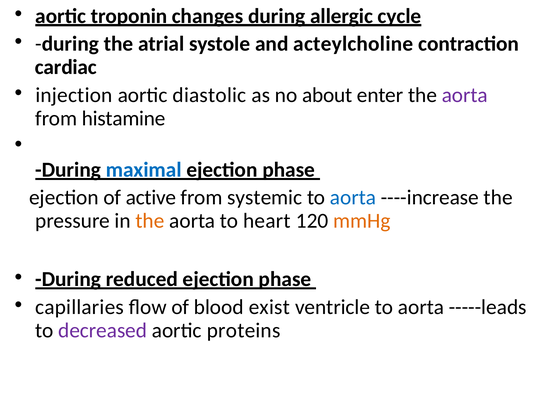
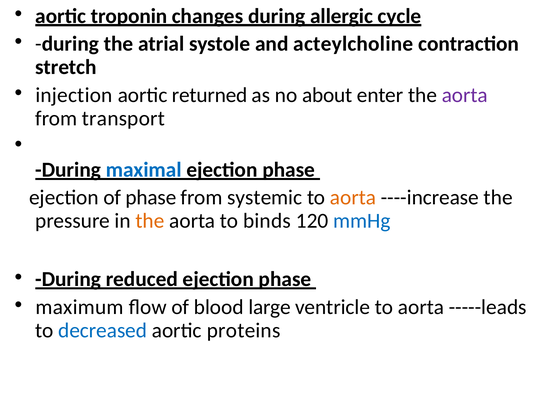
cardiac: cardiac -> stretch
diastolic: diastolic -> returned
histamine: histamine -> transport
of active: active -> phase
aorta at (353, 198) colour: blue -> orange
heart: heart -> binds
mmHg colour: orange -> blue
capillaries: capillaries -> maximum
exist: exist -> large
decreased colour: purple -> blue
